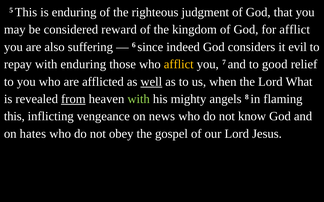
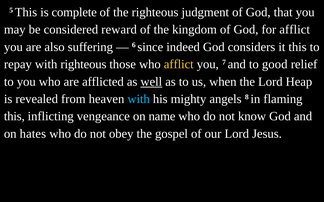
is enduring: enduring -> complete
it evil: evil -> this
with enduring: enduring -> righteous
What: What -> Heap
from underline: present -> none
with at (139, 99) colour: light green -> light blue
news: news -> name
